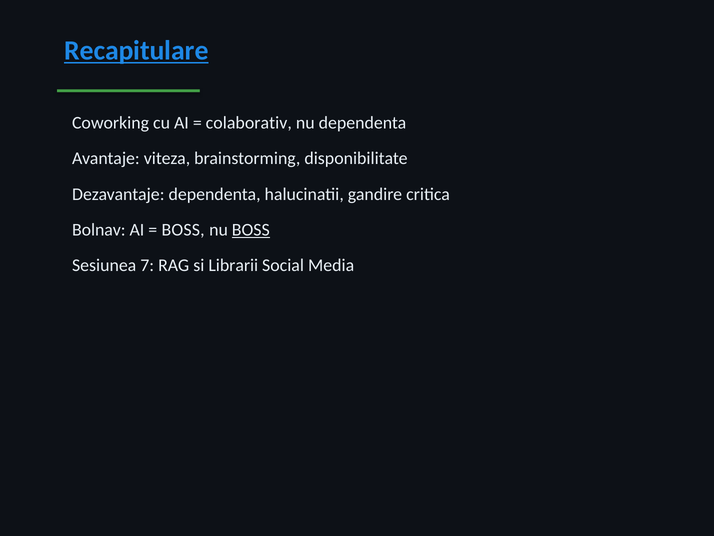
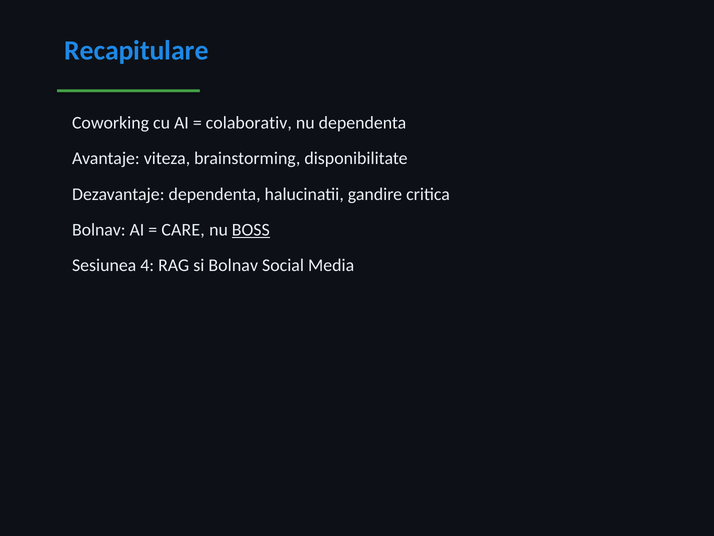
Recapitulare underline: present -> none
BOSS at (183, 230): BOSS -> CARE
7: 7 -> 4
si Librarii: Librarii -> Bolnav
